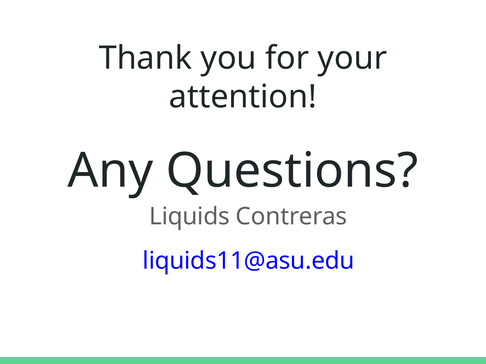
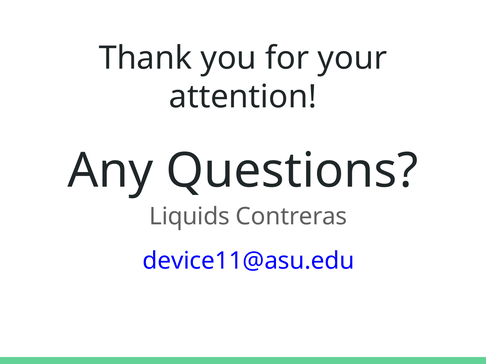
liquids11@asu.edu: liquids11@asu.edu -> device11@asu.edu
